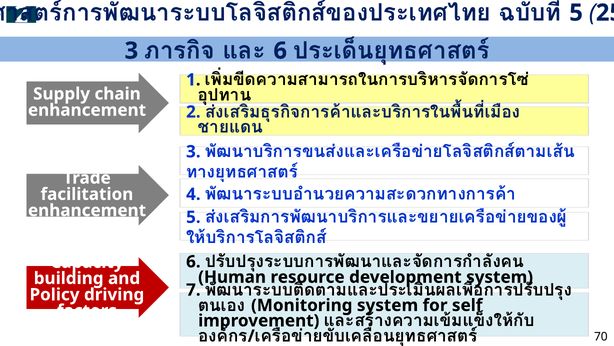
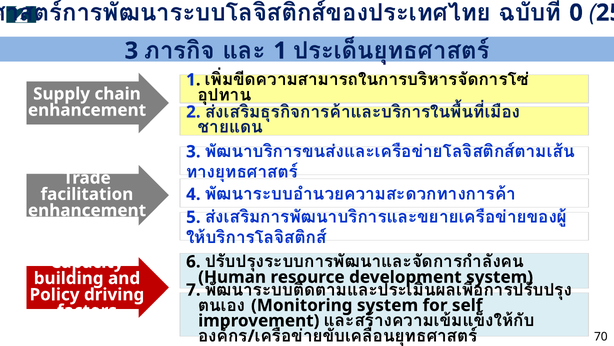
5 at (576, 13): 5 -> 0
6 at (280, 51): 6 -> 1
